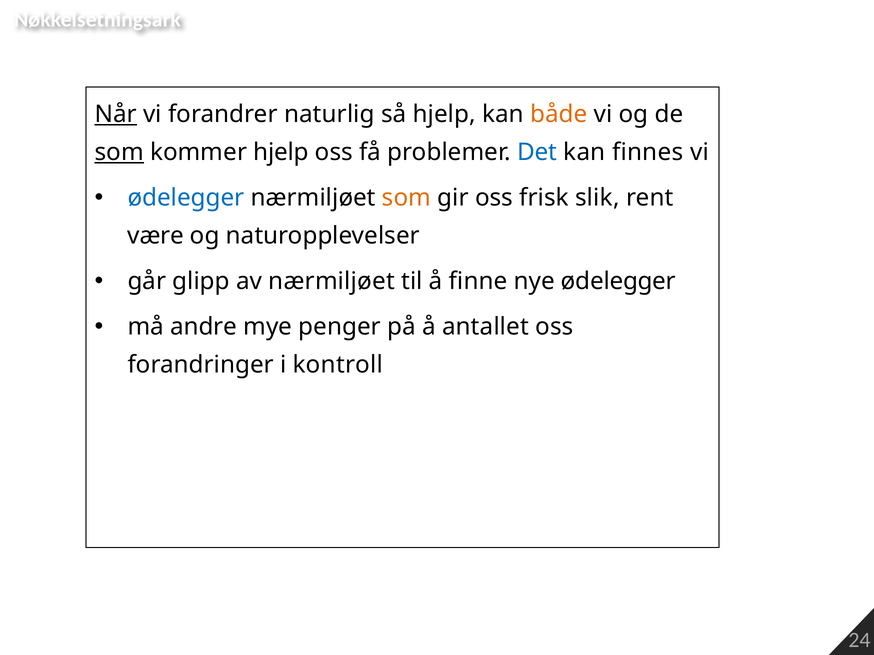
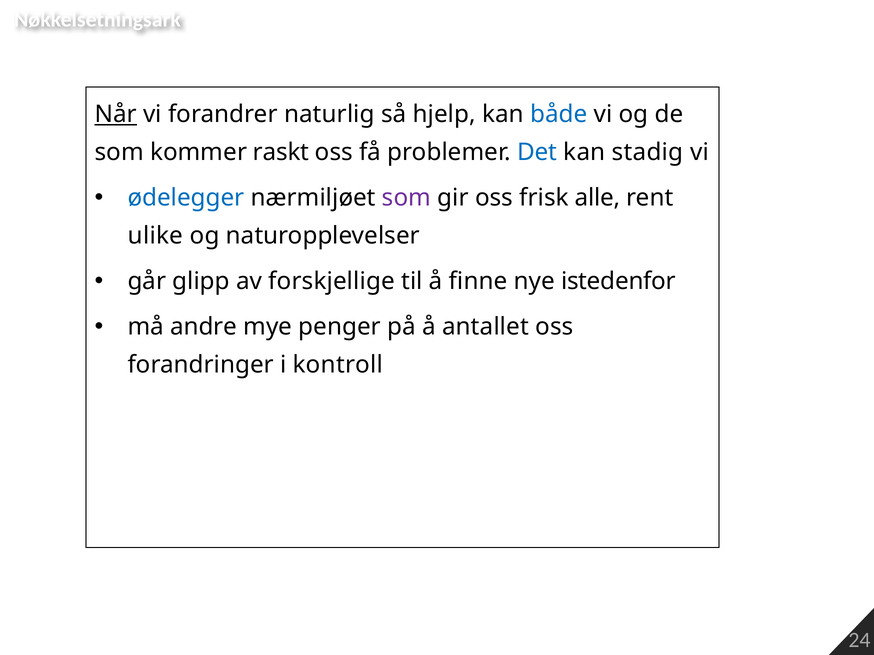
både colour: orange -> blue
som at (119, 152) underline: present -> none
kommer hjelp: hjelp -> raskt
finnes: finnes -> stadig
som at (407, 198) colour: orange -> purple
slik: slik -> alle
være: være -> ulike
av nærmiljøet: nærmiljøet -> forskjellige
nye ødelegger: ødelegger -> istedenfor
